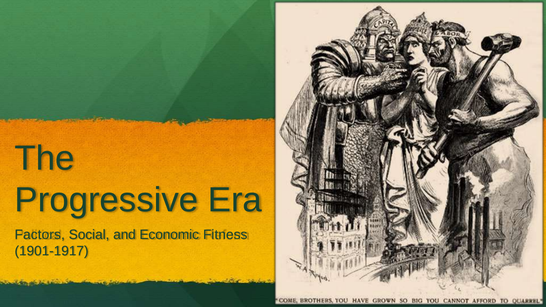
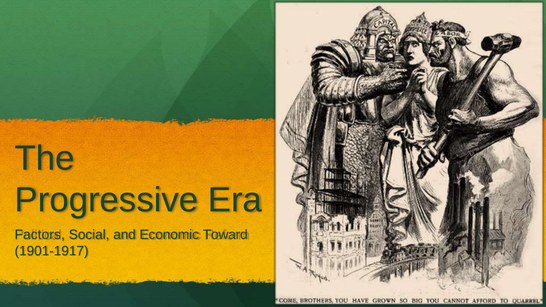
Fitness: Fitness -> Toward
